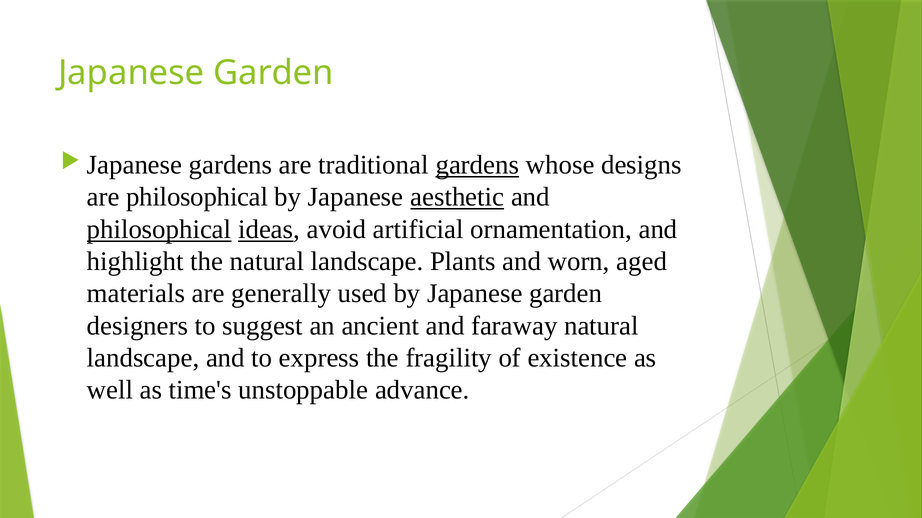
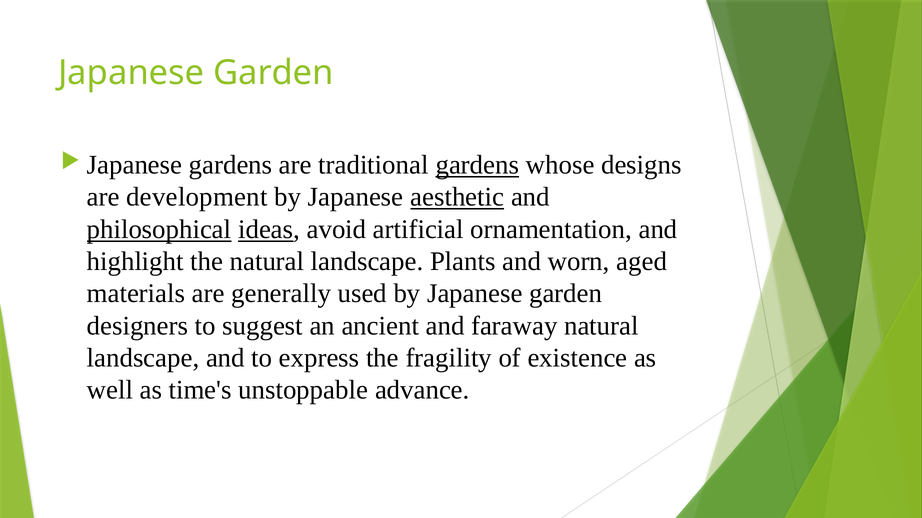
are philosophical: philosophical -> development
